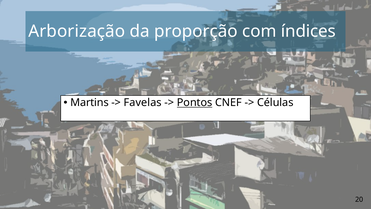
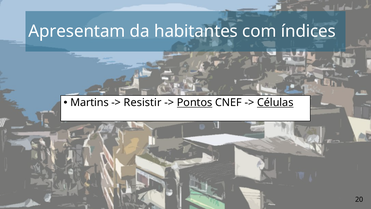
Arborização: Arborização -> Apresentam
proporção: proporção -> habitantes
Favelas: Favelas -> Resistir
Células underline: none -> present
